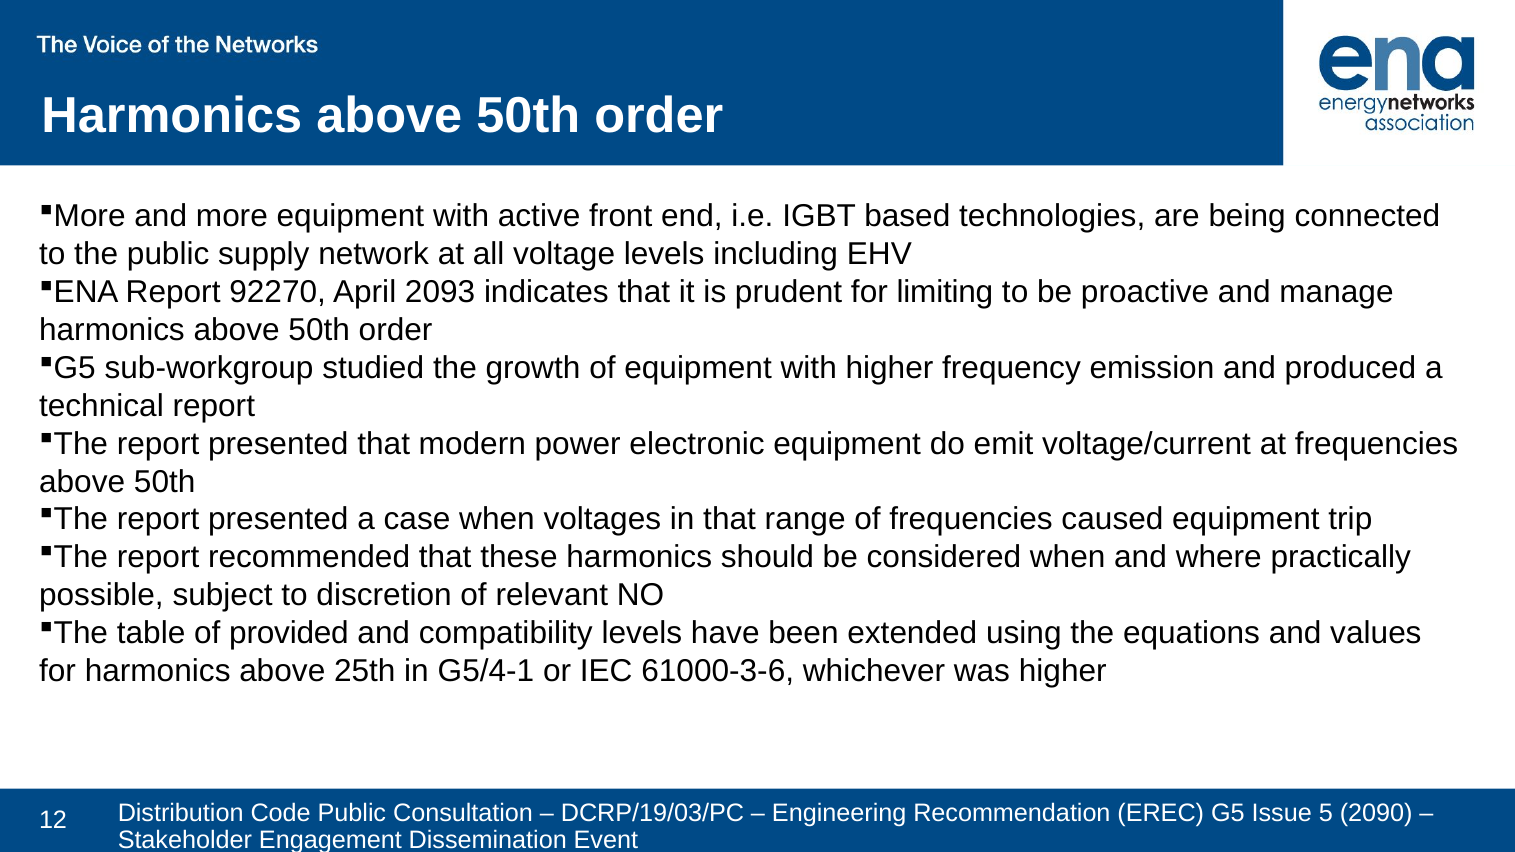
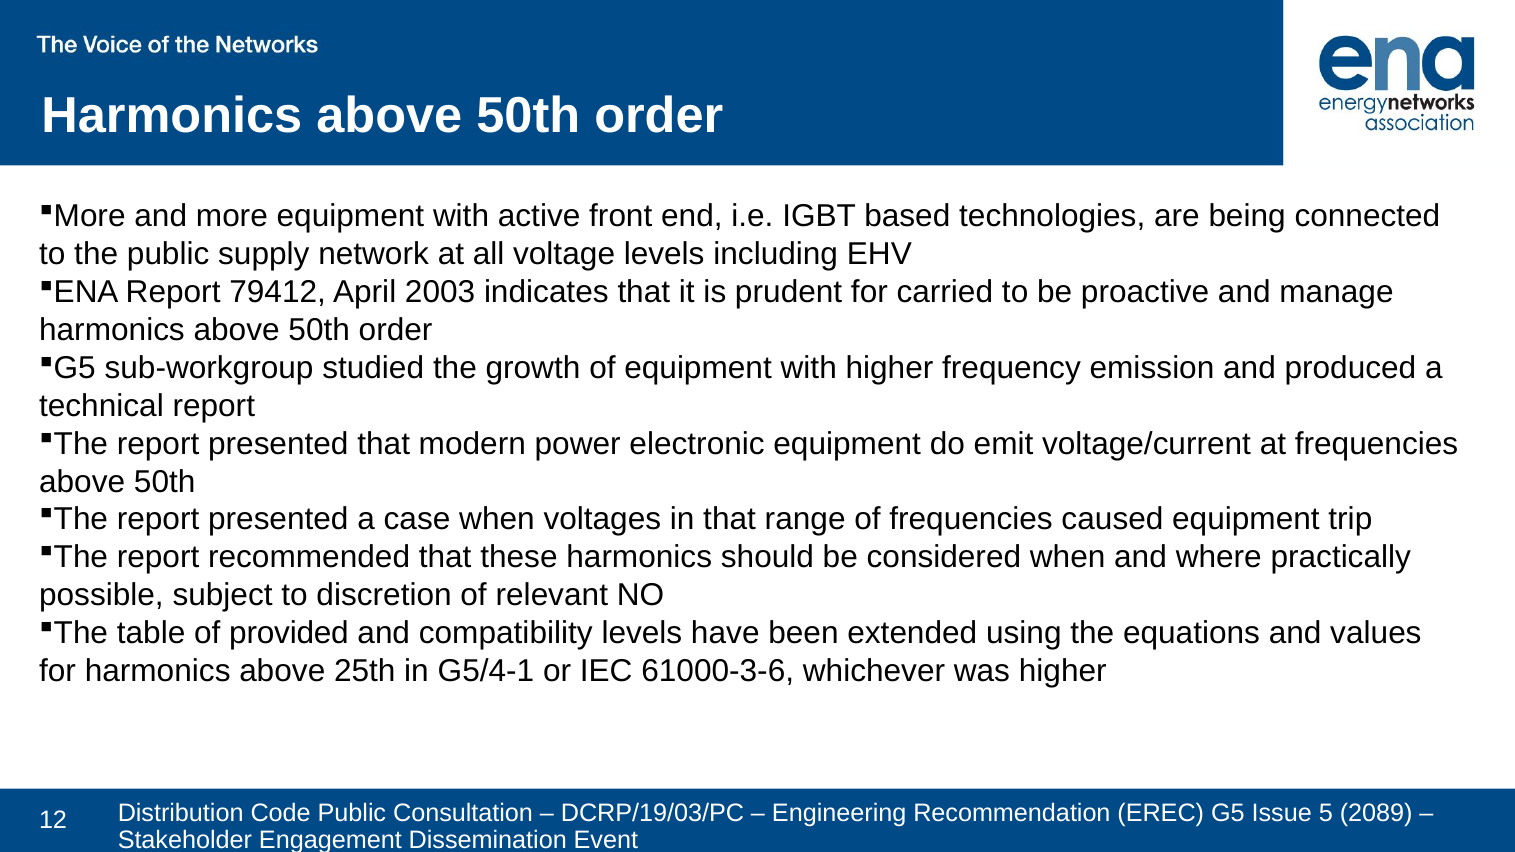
92270: 92270 -> 79412
2093: 2093 -> 2003
limiting: limiting -> carried
2090: 2090 -> 2089
